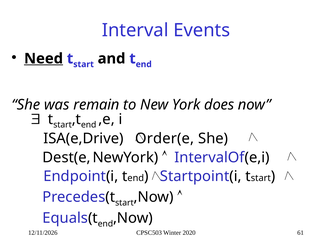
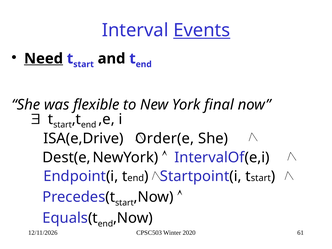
Events underline: none -> present
remain: remain -> flexible
does: does -> final
